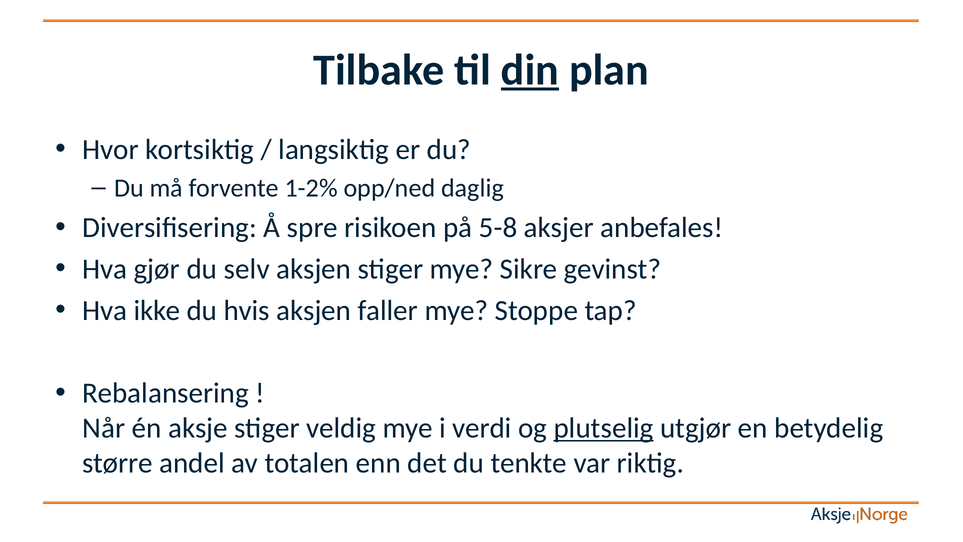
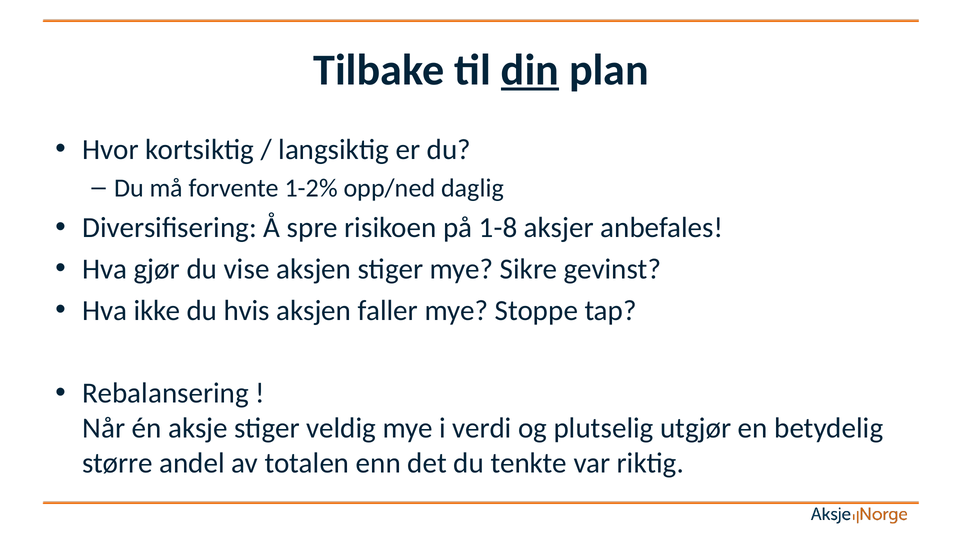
5-8: 5-8 -> 1-8
selv: selv -> vise
plutselig underline: present -> none
